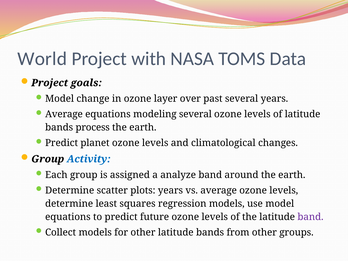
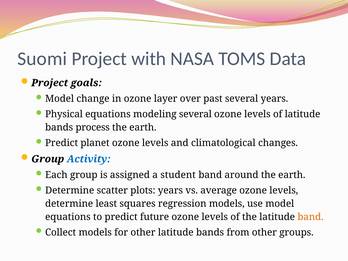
World: World -> Suomi
Average at (64, 114): Average -> Physical
analyze: analyze -> student
band at (310, 217) colour: purple -> orange
